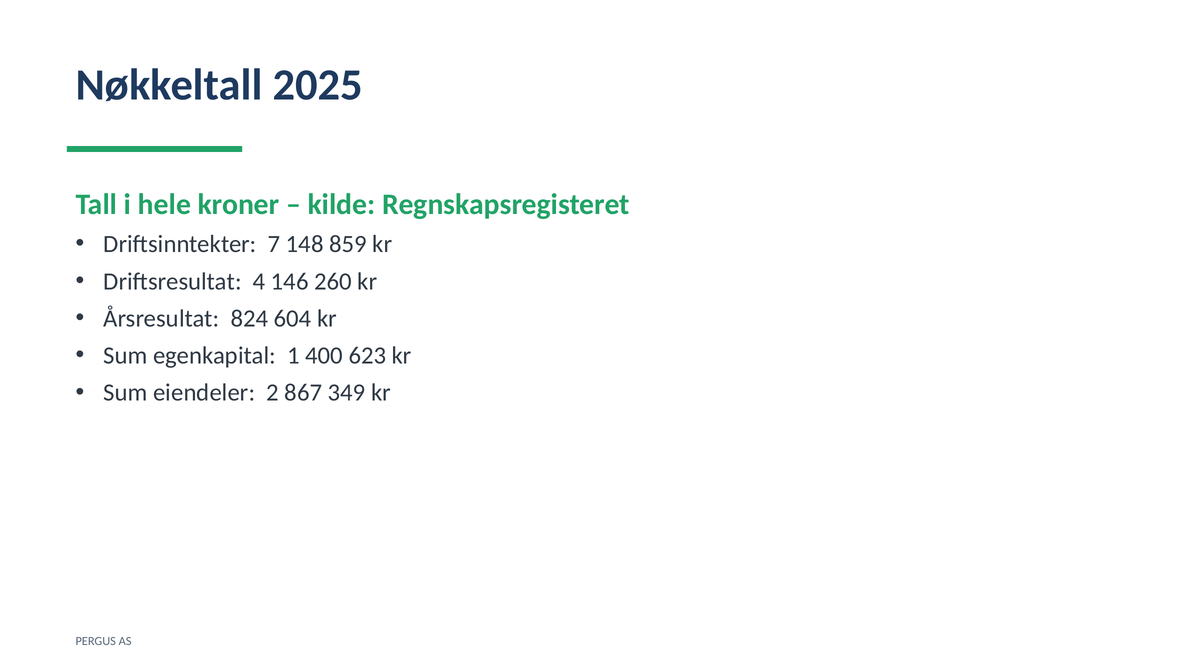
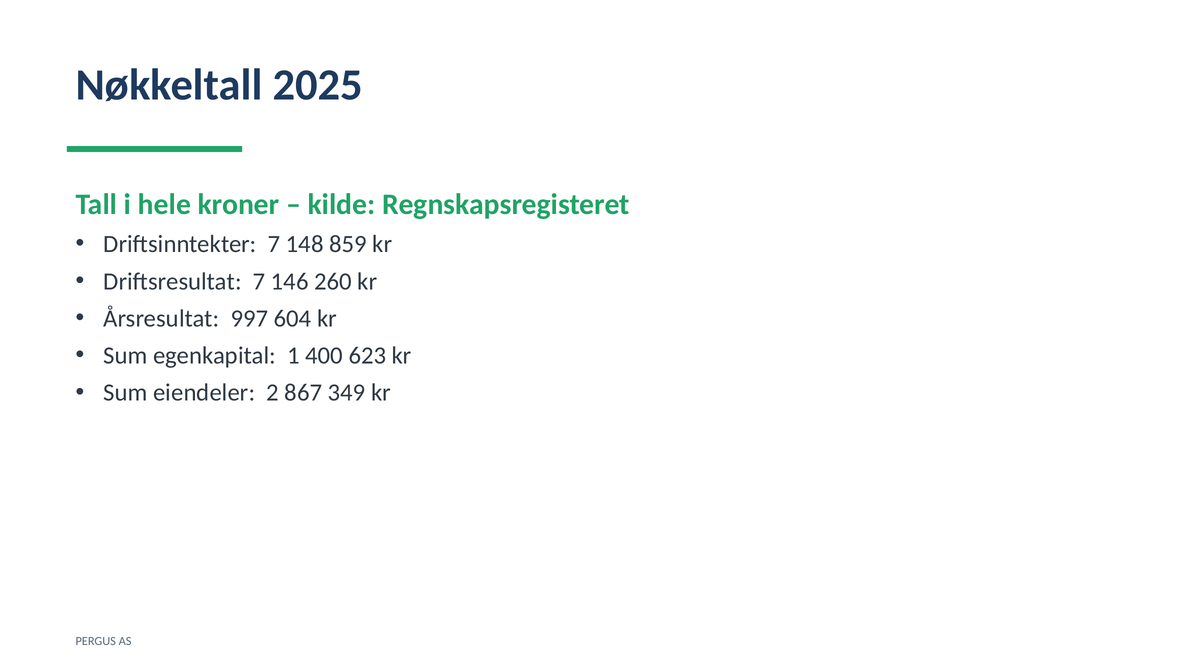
Driftsresultat 4: 4 -> 7
824: 824 -> 997
